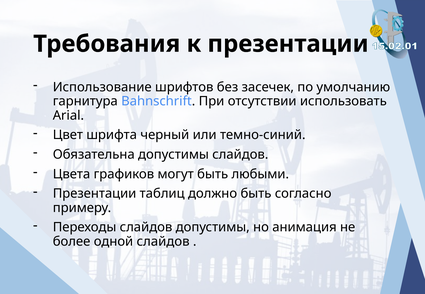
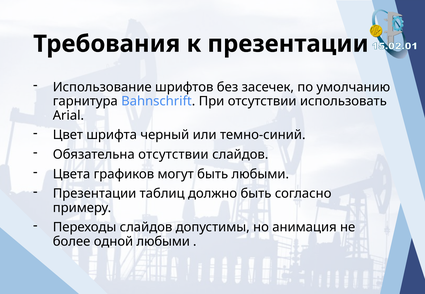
Обязательна допустимы: допустимы -> отсутствии
одной слайдов: слайдов -> любыми
